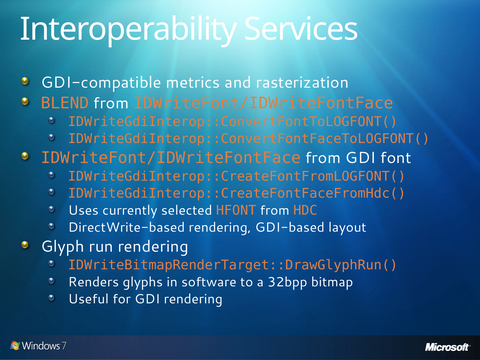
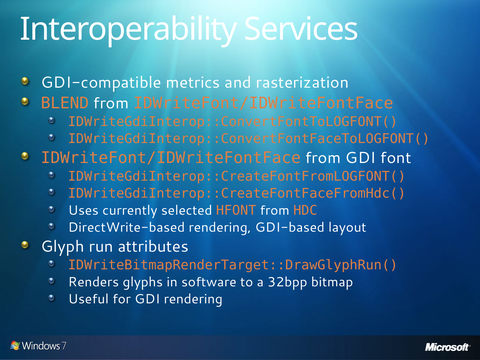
run rendering: rendering -> attributes
